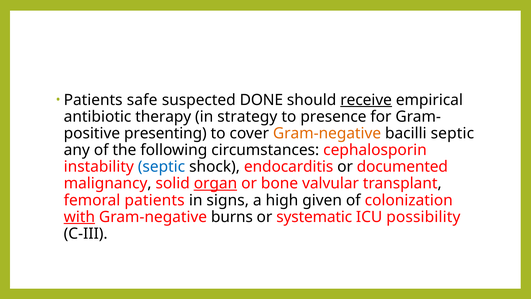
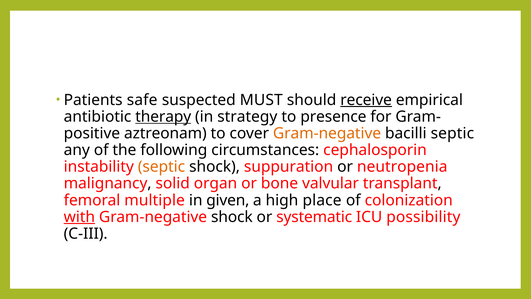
DONE: DONE -> MUST
therapy underline: none -> present
presenting: presenting -> aztreonam
septic at (161, 167) colour: blue -> orange
endocarditis: endocarditis -> suppuration
documented: documented -> neutropenia
organ underline: present -> none
femoral patients: patients -> multiple
signs: signs -> given
given: given -> place
Gram-negative burns: burns -> shock
